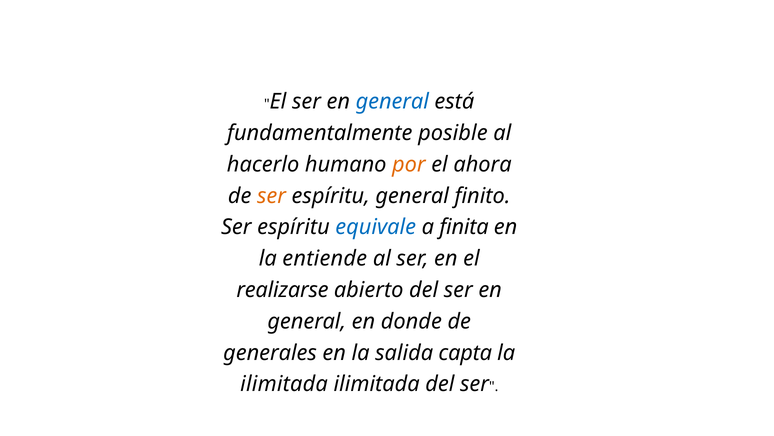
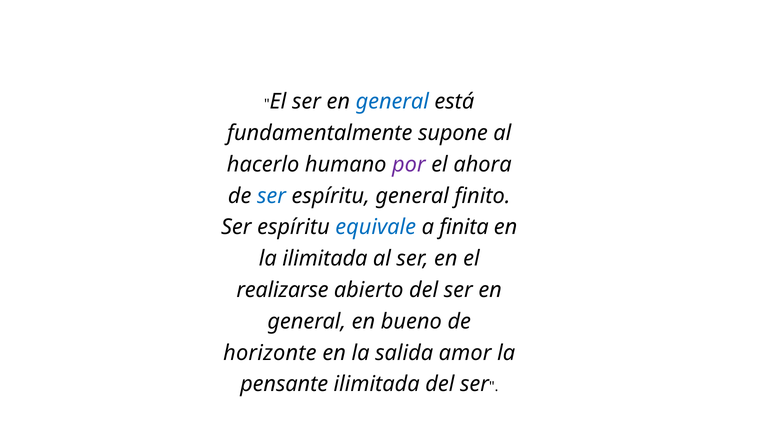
posible: posible -> supone
por colour: orange -> purple
ser at (272, 196) colour: orange -> blue
la entiende: entiende -> ilimitada
donde: donde -> bueno
generales: generales -> horizonte
capta: capta -> amor
ilimitada at (284, 384): ilimitada -> pensante
